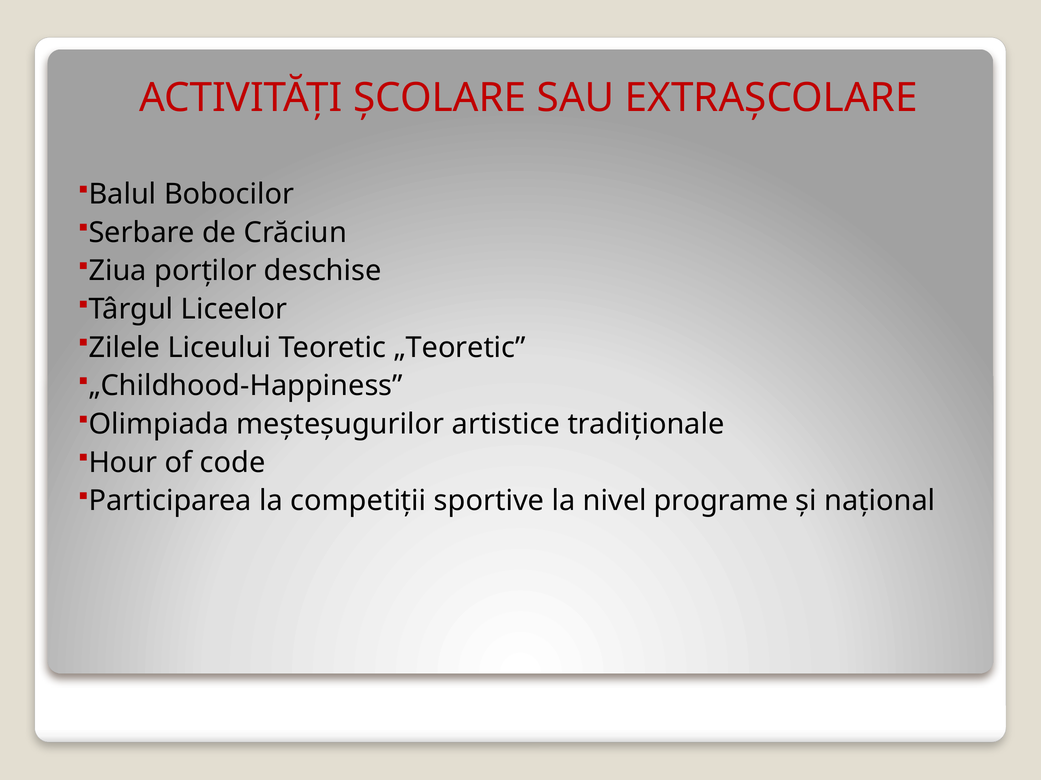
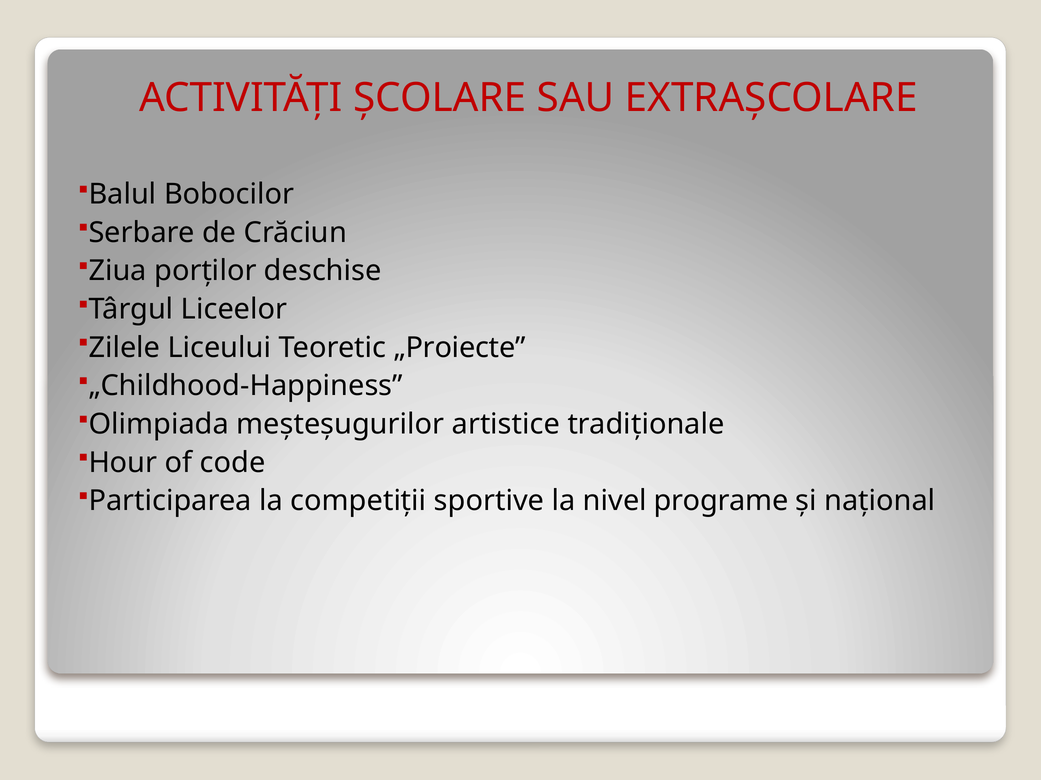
„Teoretic: „Teoretic -> „Proiecte
